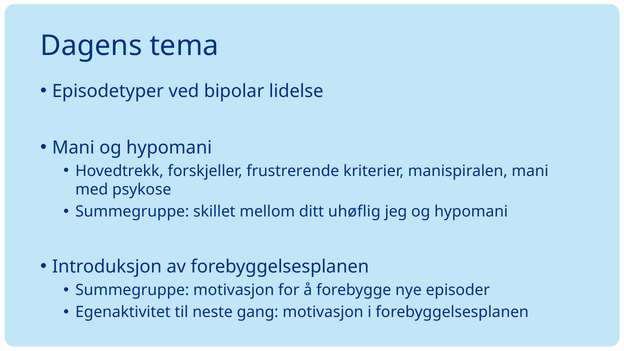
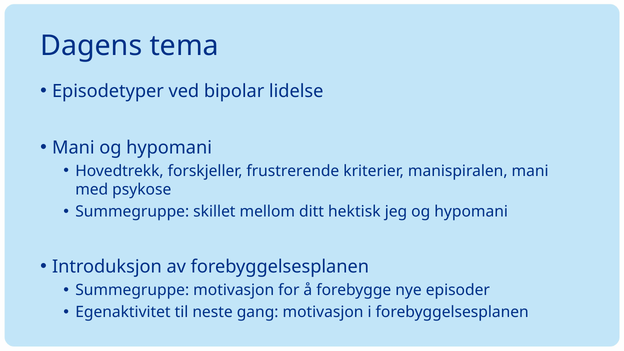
uhøflig: uhøflig -> hektisk
